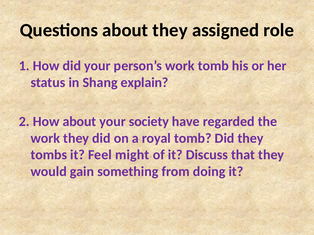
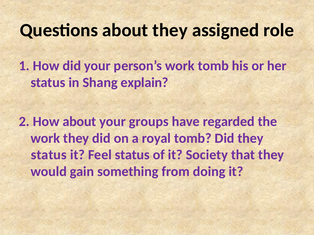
society: society -> groups
tombs at (49, 155): tombs -> status
Feel might: might -> status
Discuss: Discuss -> Society
